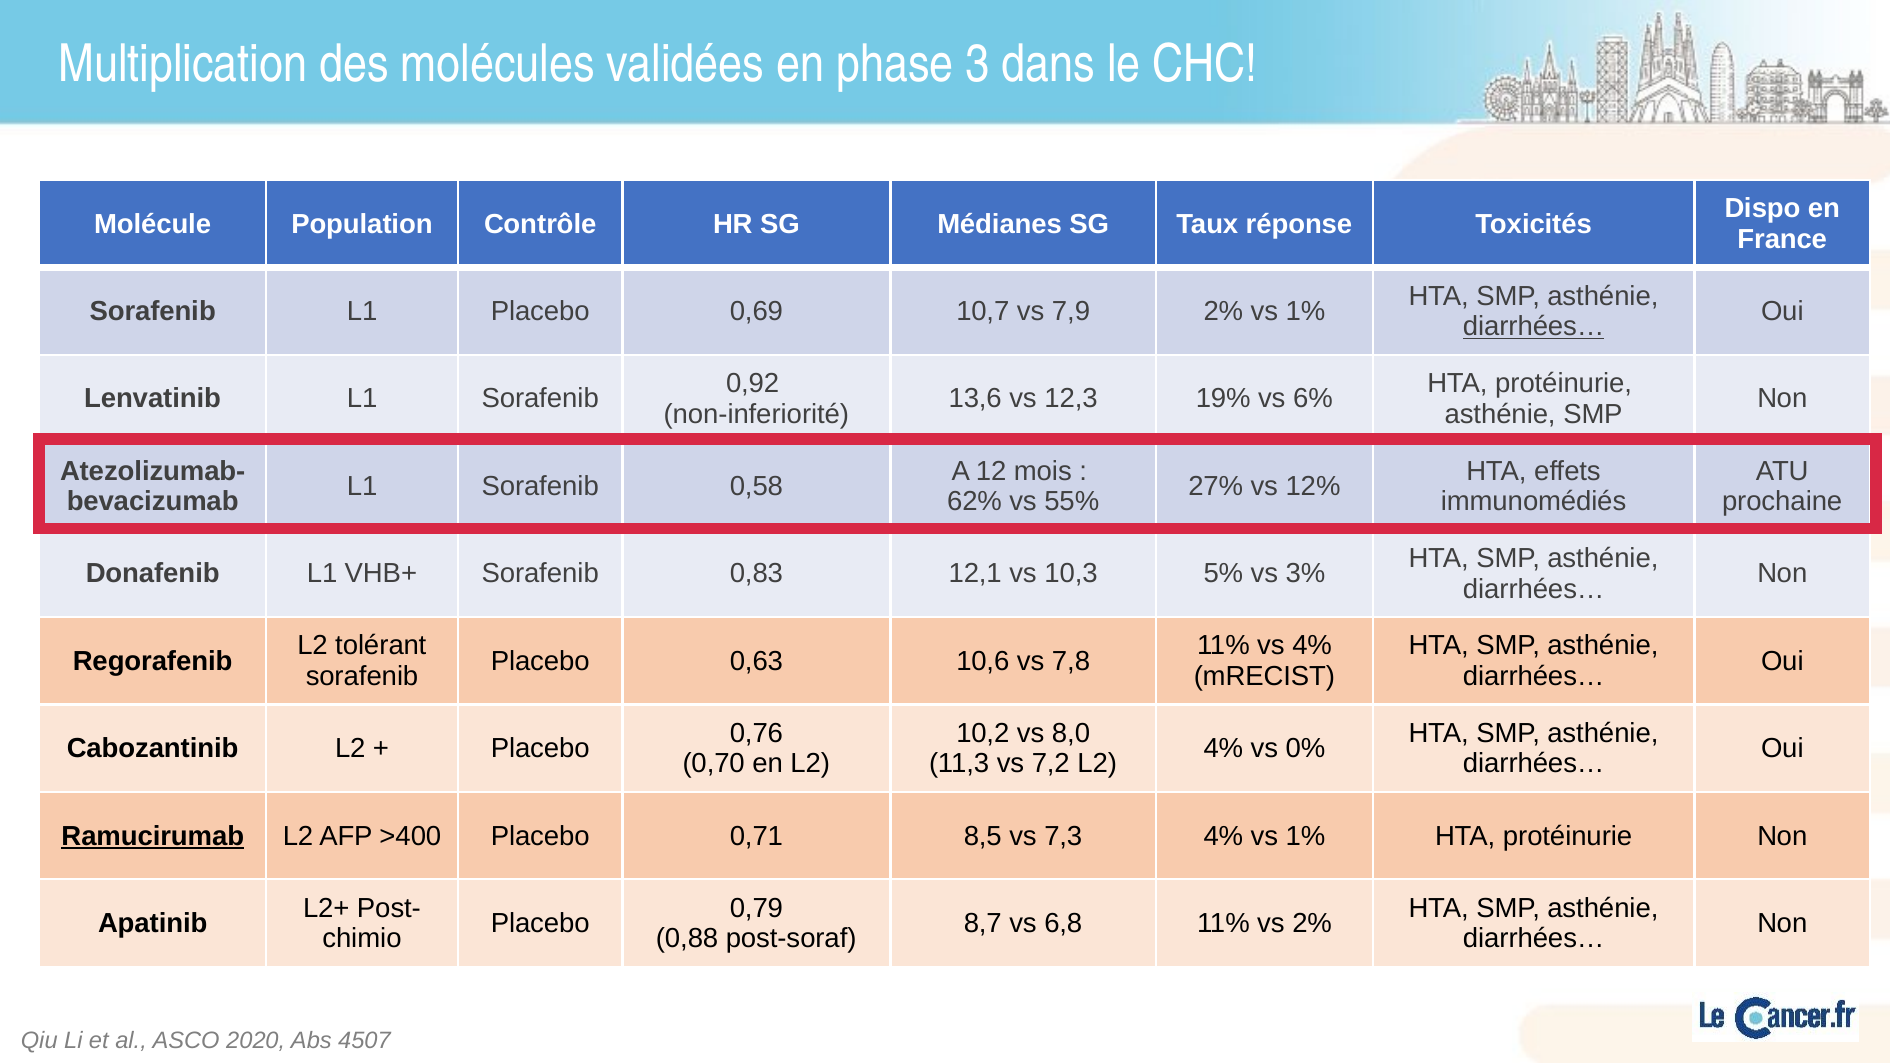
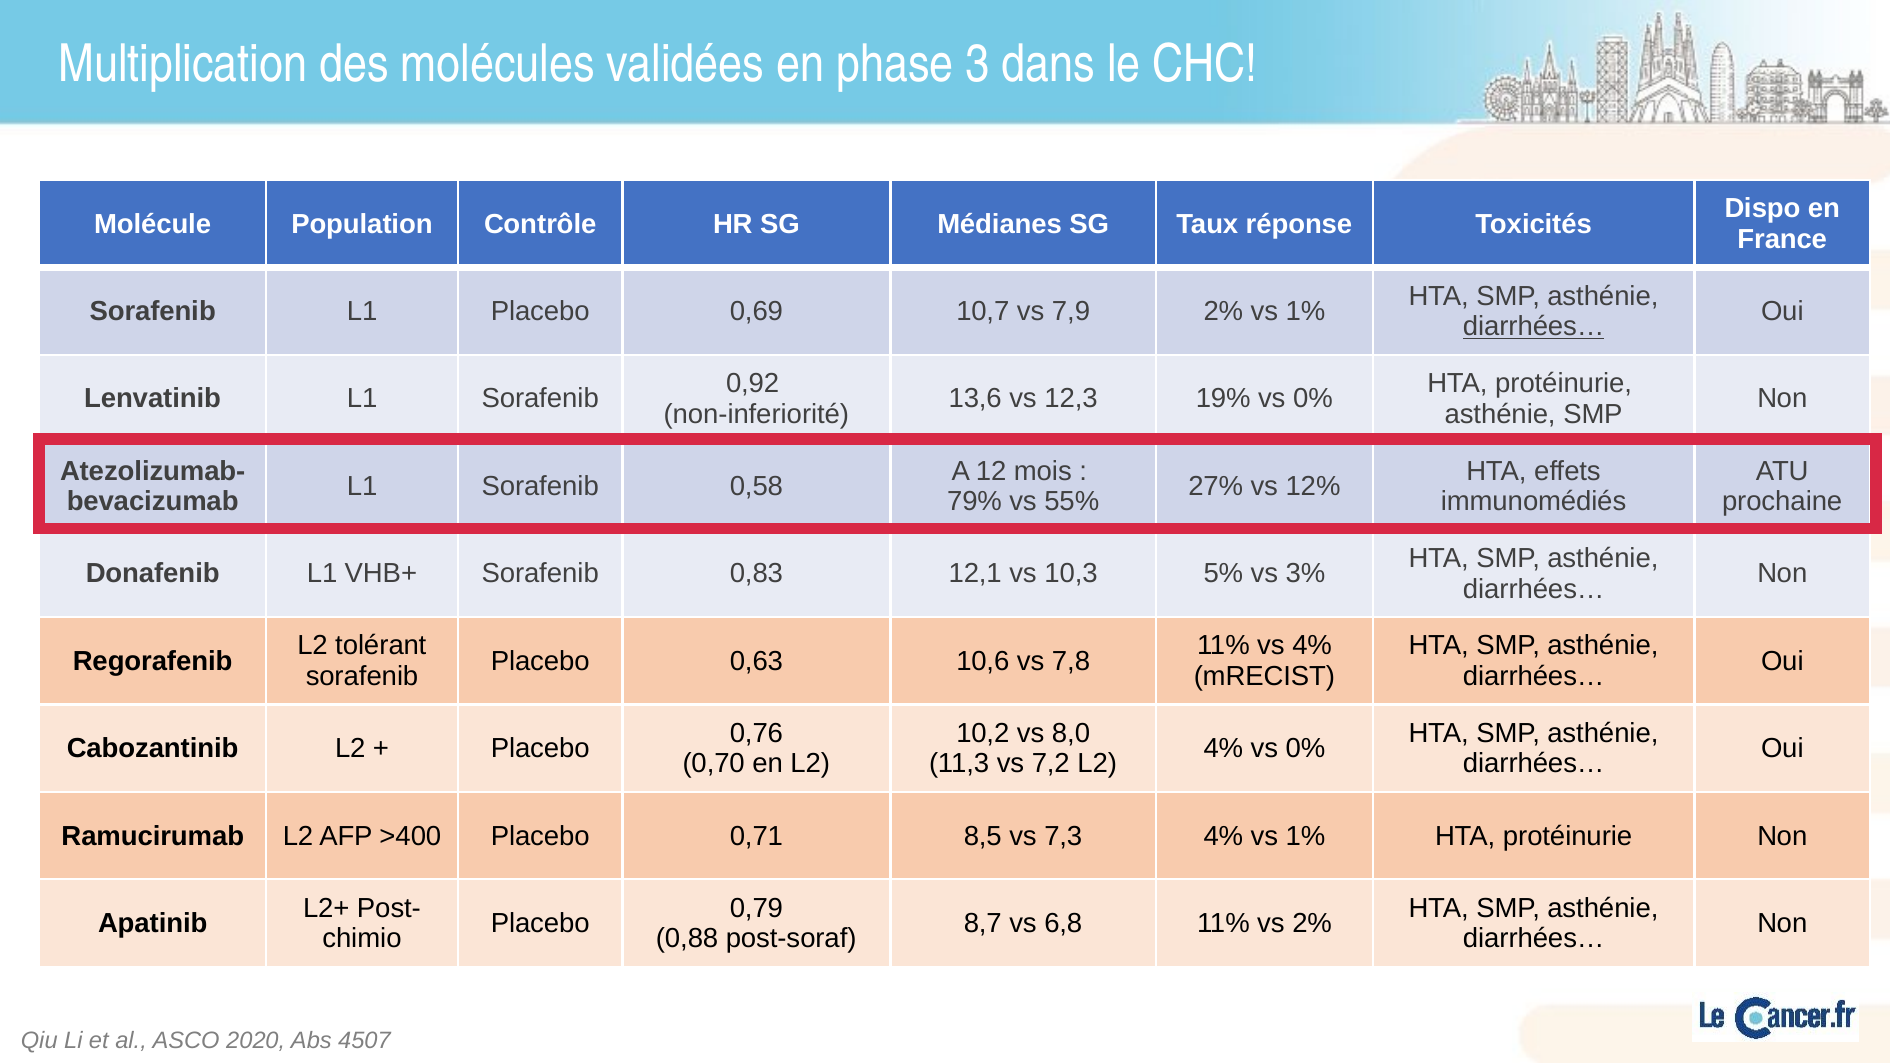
19% vs 6%: 6% -> 0%
62%: 62% -> 79%
Ramucirumab underline: present -> none
